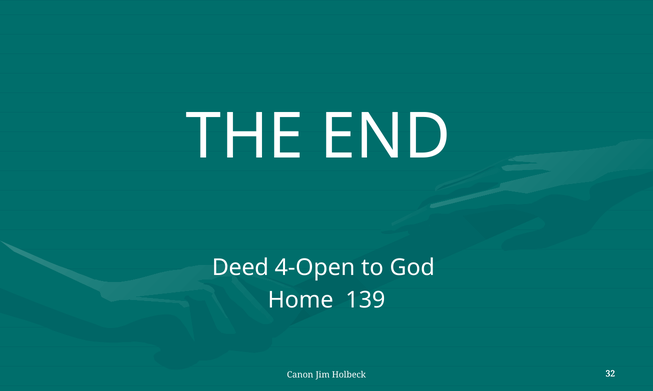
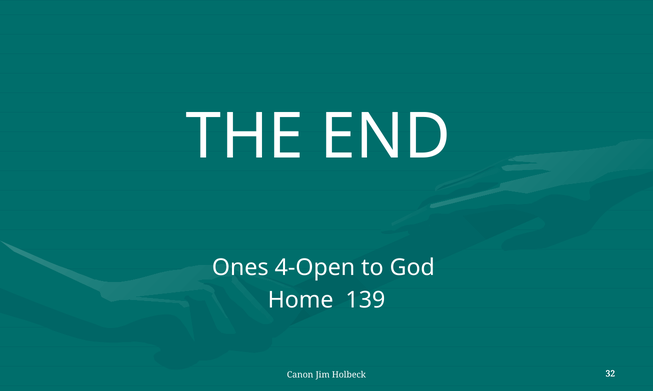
Deed: Deed -> Ones
